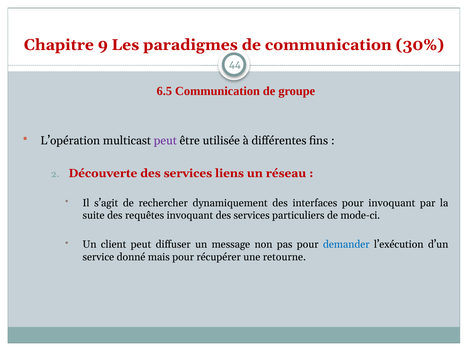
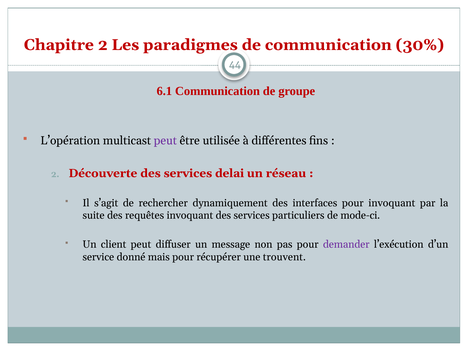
Chapitre 9: 9 -> 2
6.5: 6.5 -> 6.1
liens: liens -> delai
demander colour: blue -> purple
retourne: retourne -> trouvent
